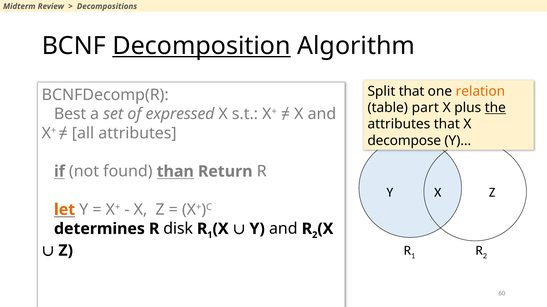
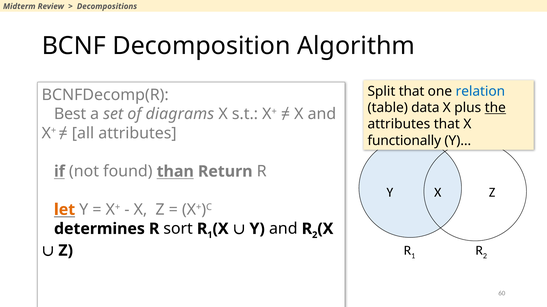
Decomposition underline: present -> none
relation colour: orange -> blue
part: part -> data
expressed: expressed -> diagrams
decompose: decompose -> functionally
disk: disk -> sort
